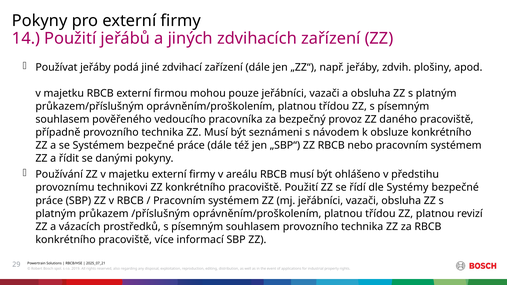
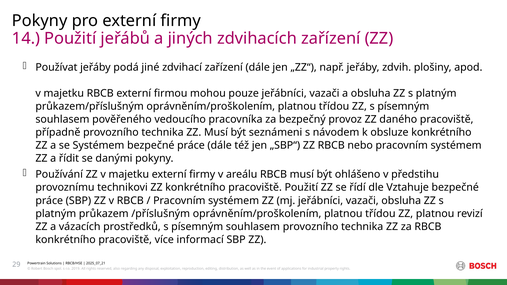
Systémy: Systémy -> Vztahuje
